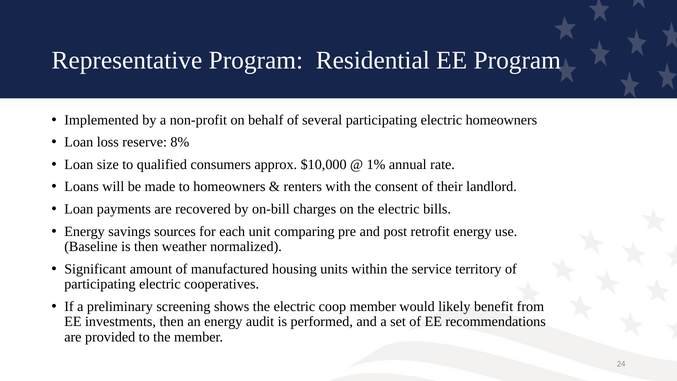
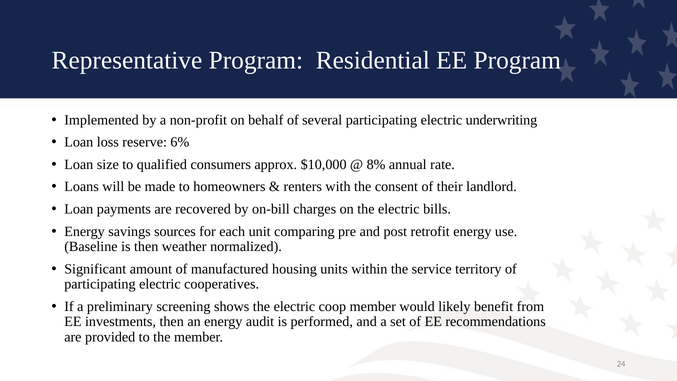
electric homeowners: homeowners -> underwriting
8%: 8% -> 6%
1%: 1% -> 8%
